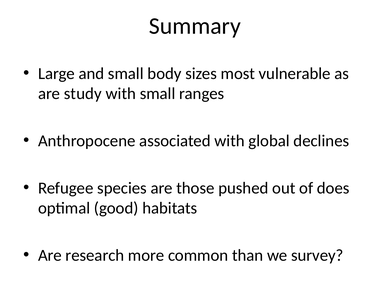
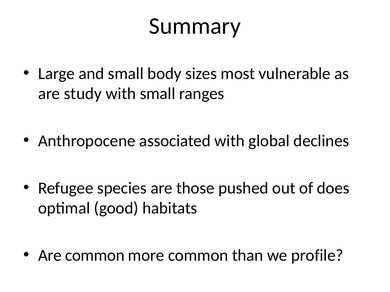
Are research: research -> common
survey: survey -> profile
